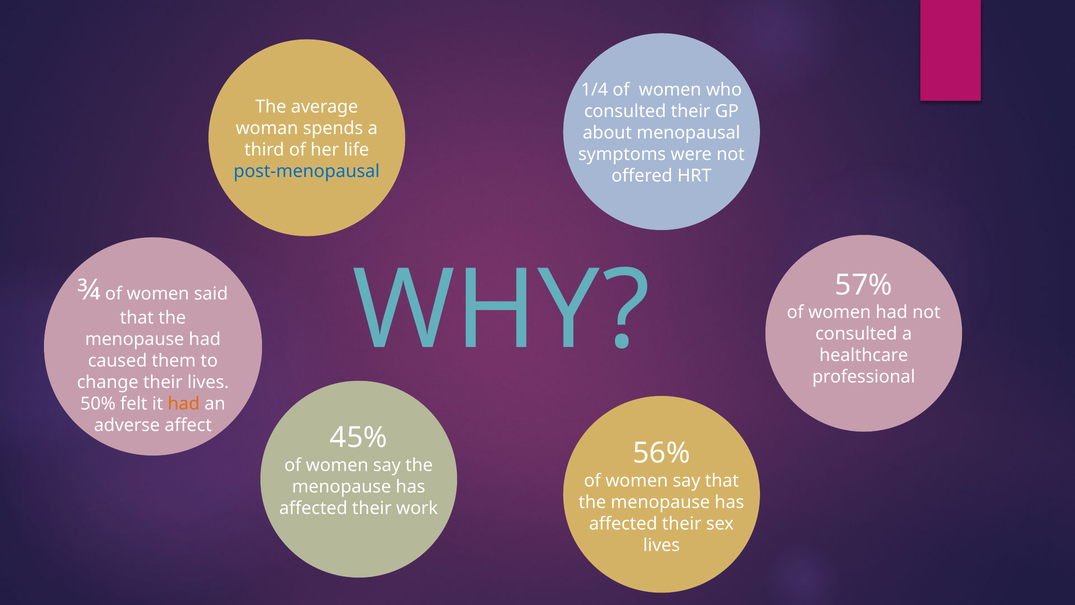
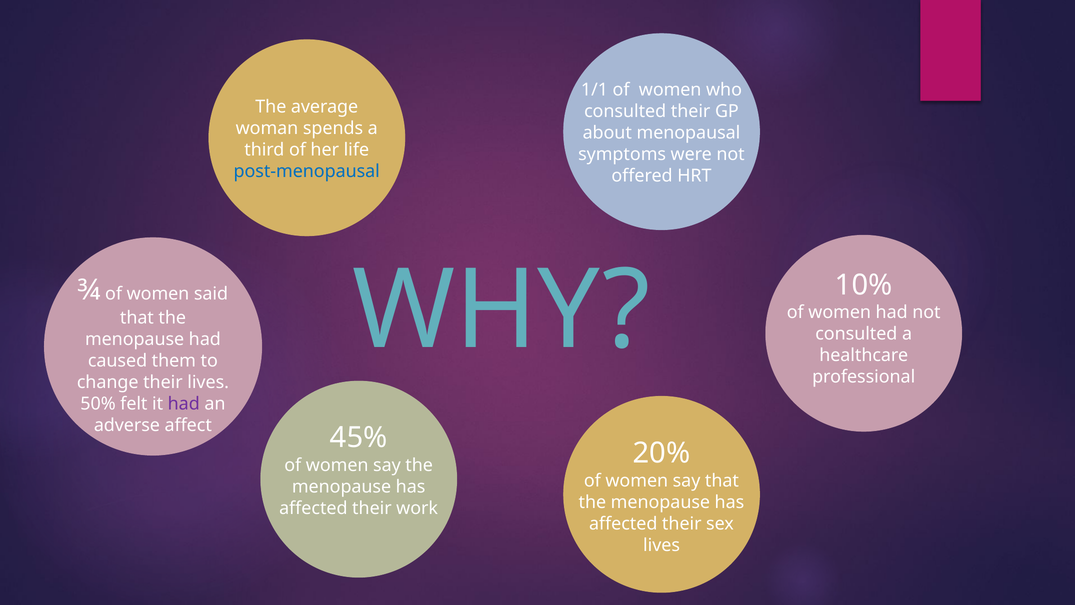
1/4: 1/4 -> 1/1
57%: 57% -> 10%
had at (184, 403) colour: orange -> purple
56%: 56% -> 20%
